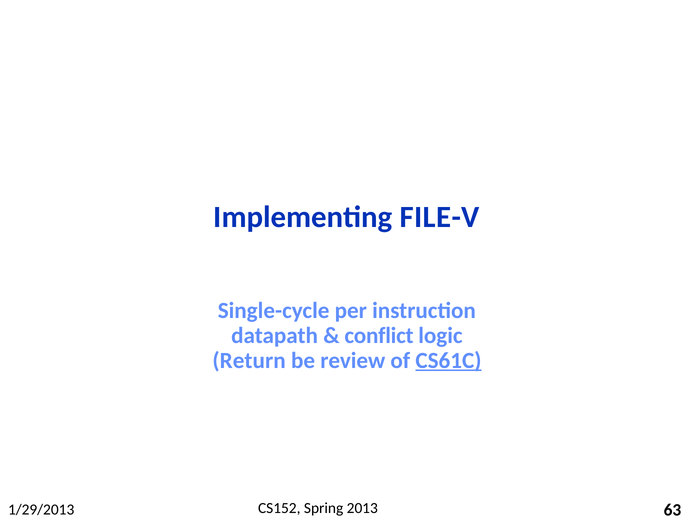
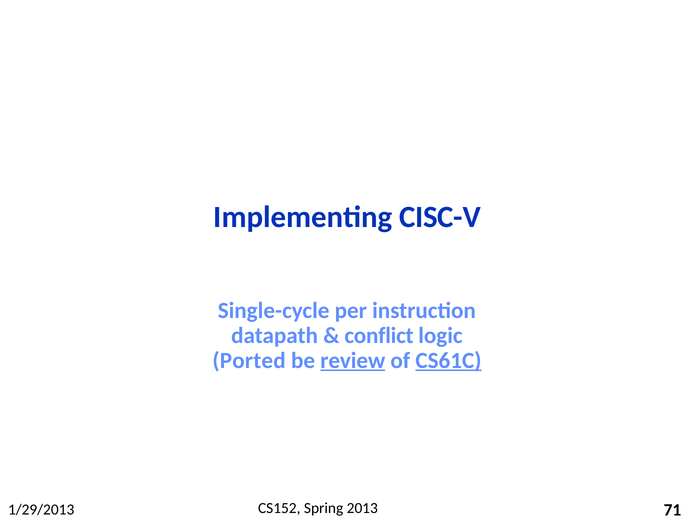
FILE-V: FILE-V -> CISC-V
Return: Return -> Ported
review underline: none -> present
63: 63 -> 71
